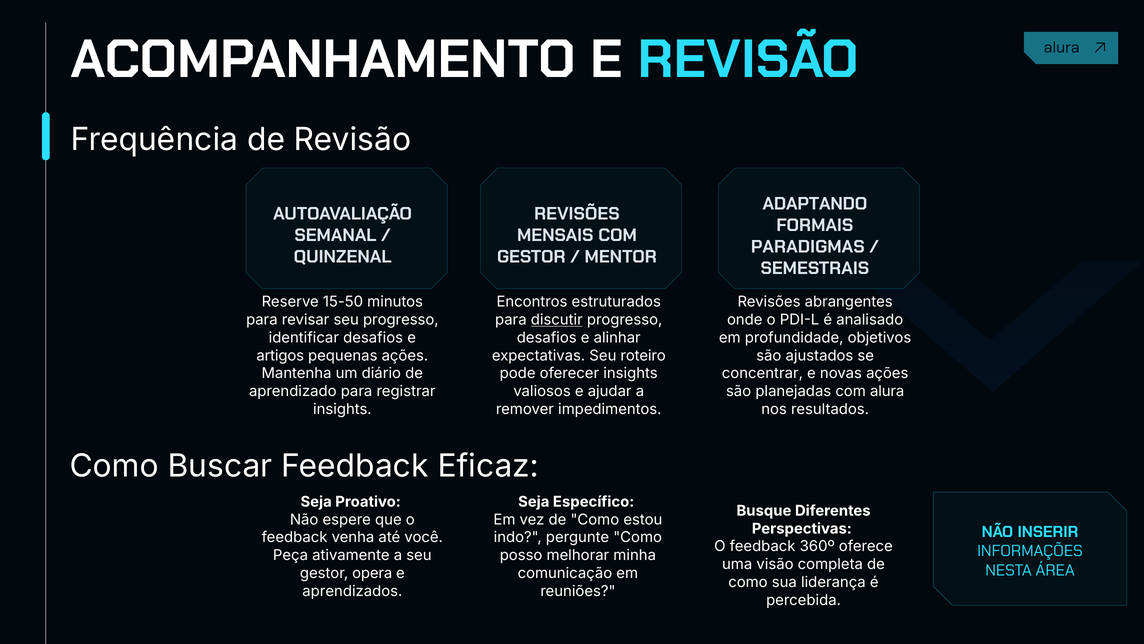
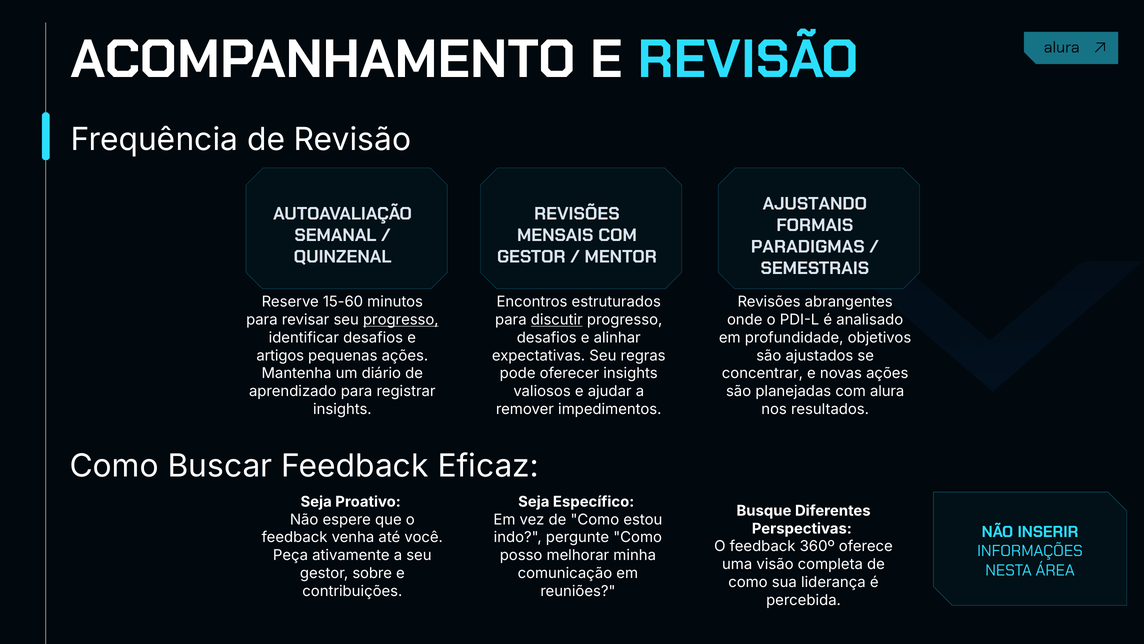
ADAPTANDO: ADAPTANDO -> AJUSTANDO
15-50: 15-50 -> 15-60
progresso at (401, 320) underline: none -> present
roteiro: roteiro -> regras
opera: opera -> sobre
aprendizados: aprendizados -> contribuições
